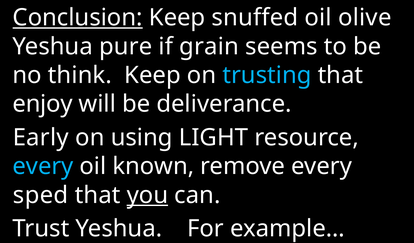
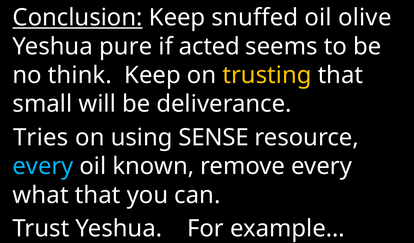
grain: grain -> acted
trusting colour: light blue -> yellow
enjoy: enjoy -> small
Early: Early -> Tries
LIGHT: LIGHT -> SENSE
sped: sped -> what
you underline: present -> none
